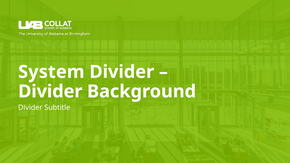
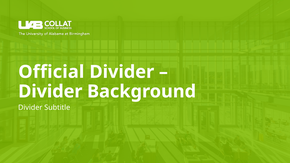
System: System -> Official
